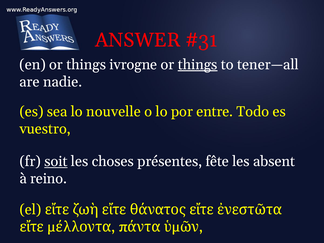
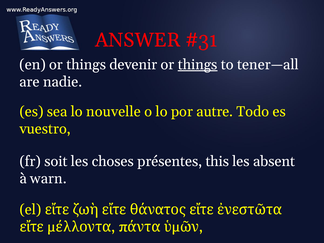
ivrogne: ivrogne -> devenir
entre: entre -> autre
soit underline: present -> none
fête: fête -> this
reino: reino -> warn
